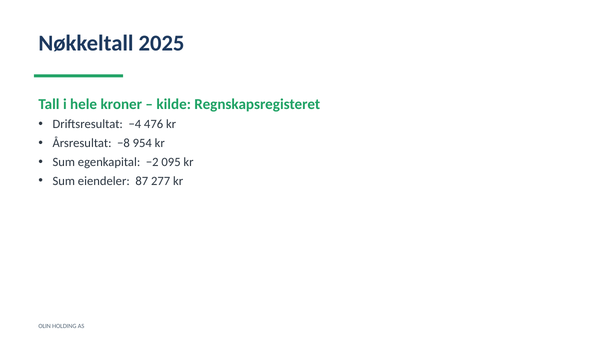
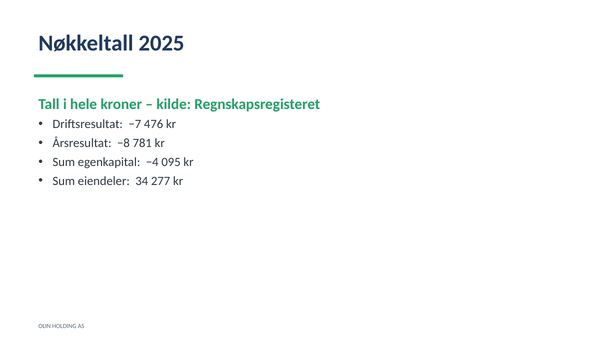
−4: −4 -> −7
954: 954 -> 781
−2: −2 -> −4
87: 87 -> 34
